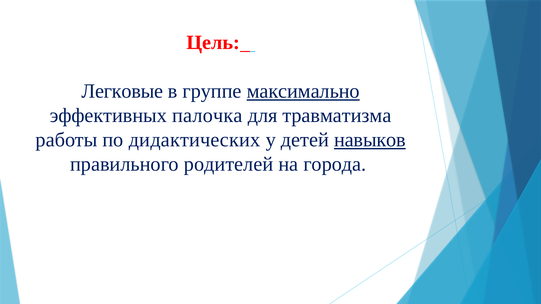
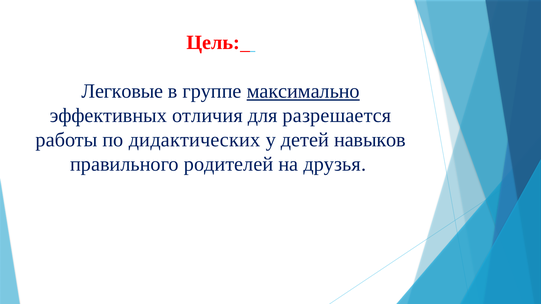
палочка: палочка -> отличия
травматизма: травматизма -> разрешается
навыков underline: present -> none
города: города -> друзья
